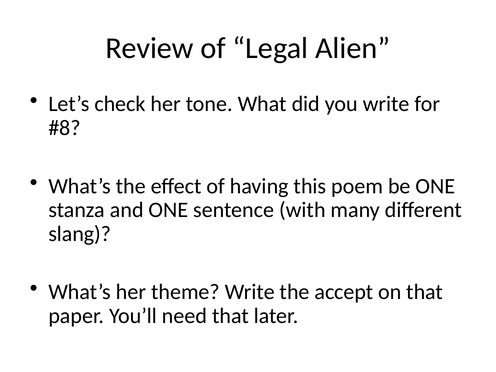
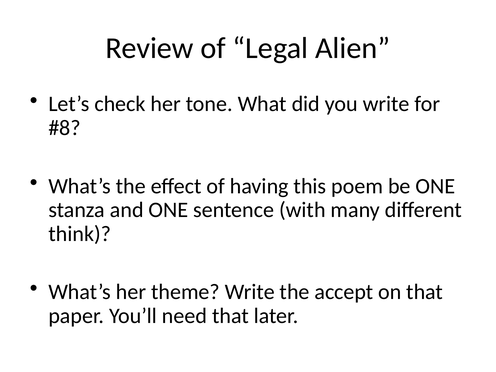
slang: slang -> think
